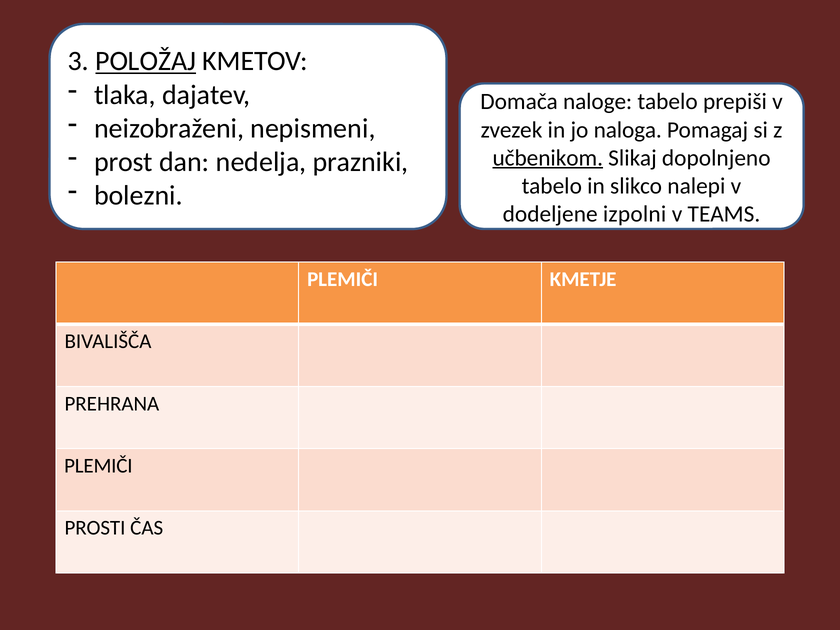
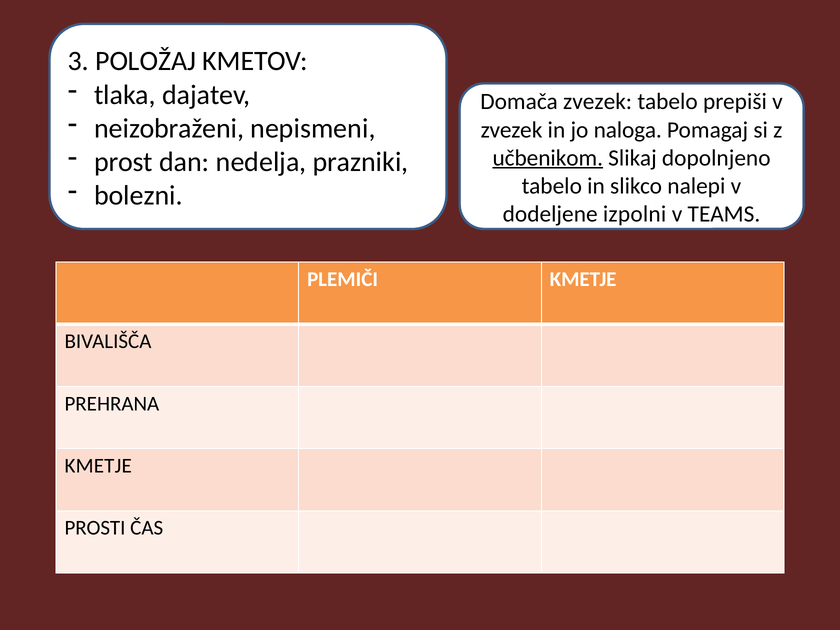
POLOŽAJ underline: present -> none
Domača naloge: naloge -> zvezek
PLEMIČI at (98, 466): PLEMIČI -> KMETJE
